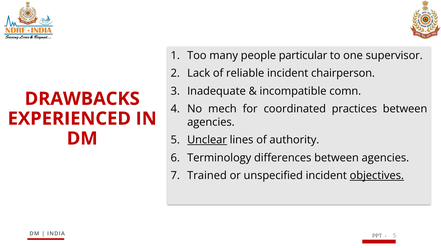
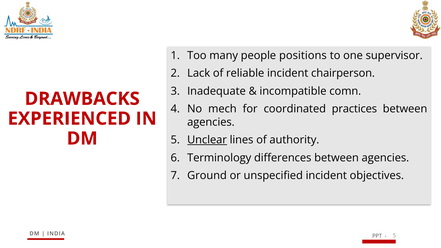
particular: particular -> positions
Trained: Trained -> Ground
objectives underline: present -> none
